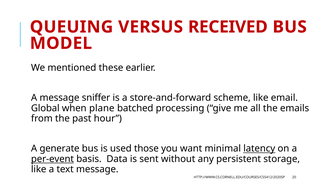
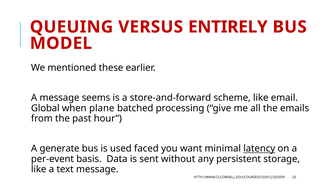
RECEIVED: RECEIVED -> ENTIRELY
sniffer: sniffer -> seems
those: those -> faced
per-event underline: present -> none
